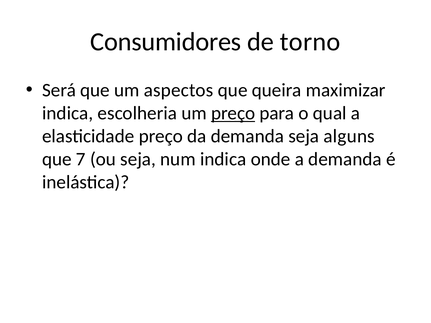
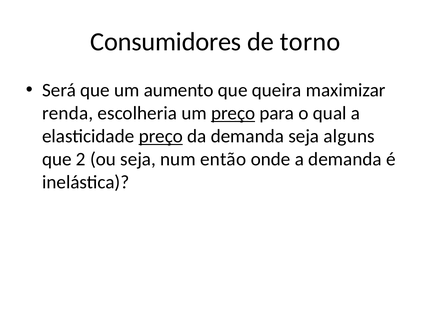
aspectos: aspectos -> aumento
indica at (68, 113): indica -> renda
preço at (161, 136) underline: none -> present
7: 7 -> 2
num indica: indica -> então
